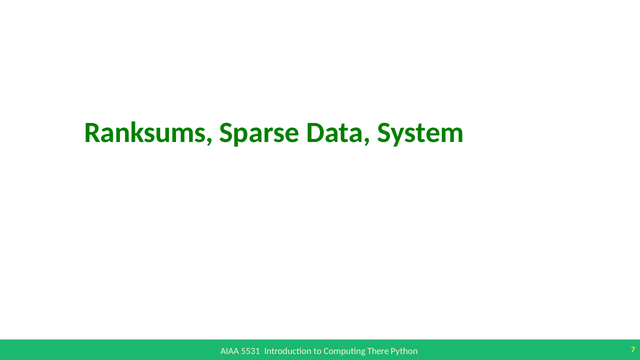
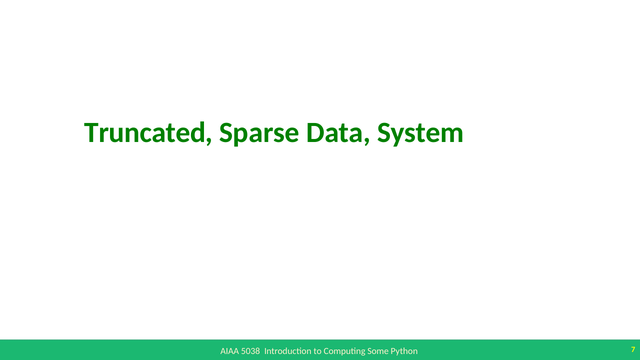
Ranksums: Ranksums -> Truncated
5531: 5531 -> 5038
There: There -> Some
